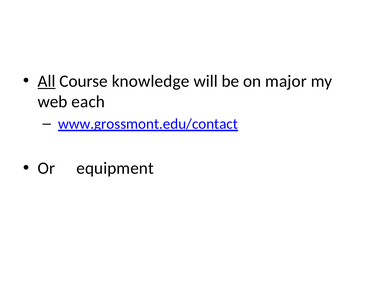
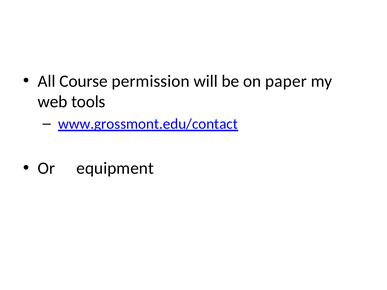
All underline: present -> none
knowledge: knowledge -> permission
major: major -> paper
each: each -> tools
